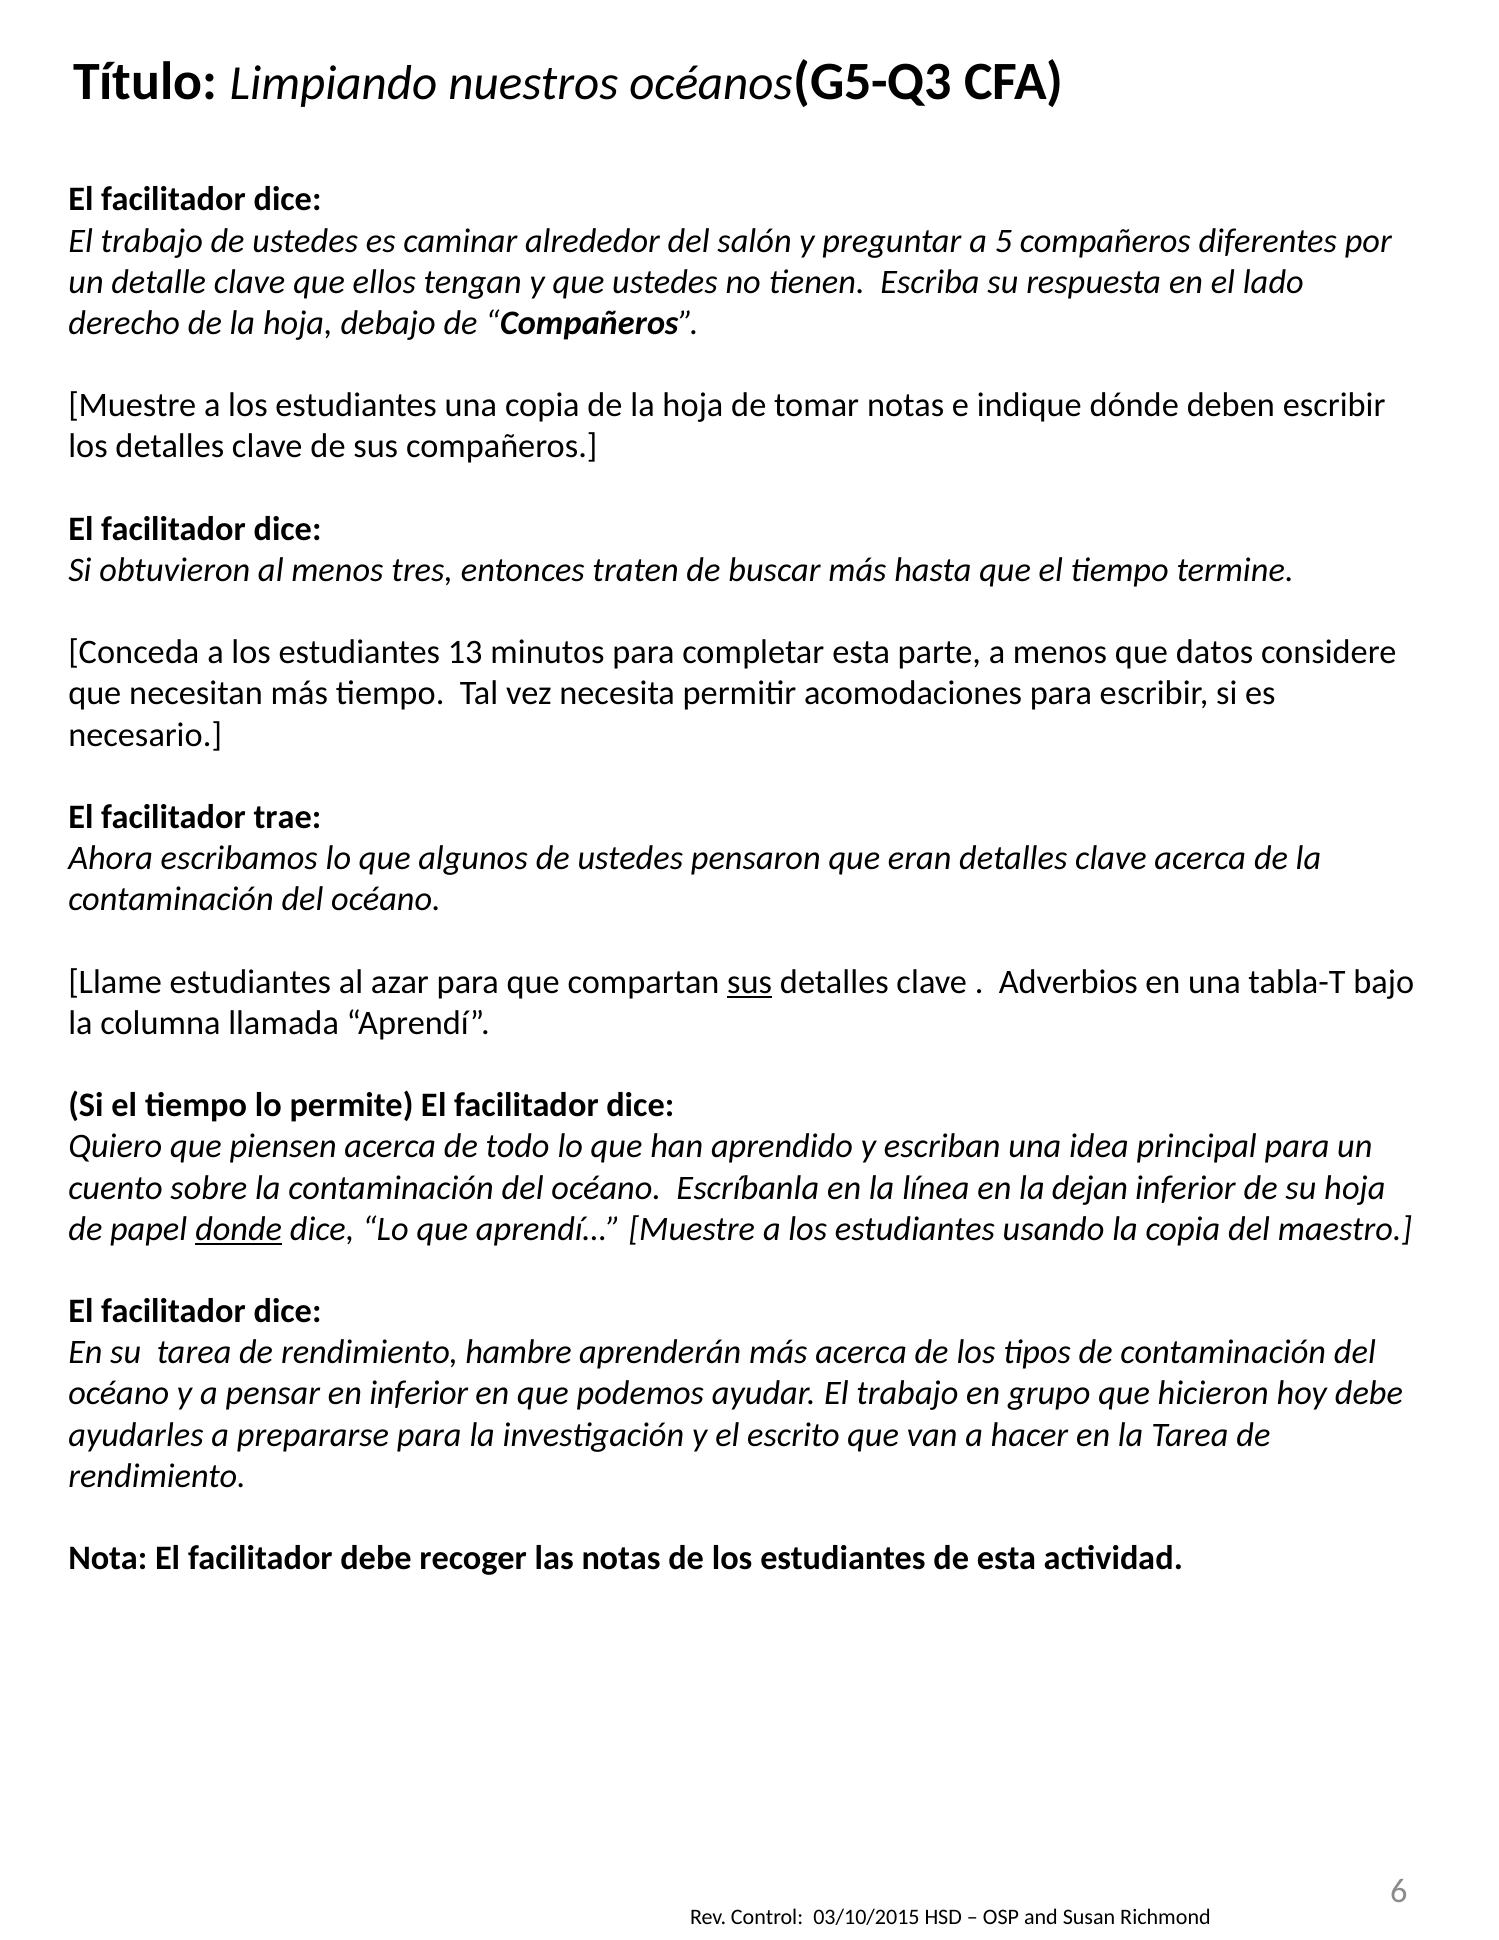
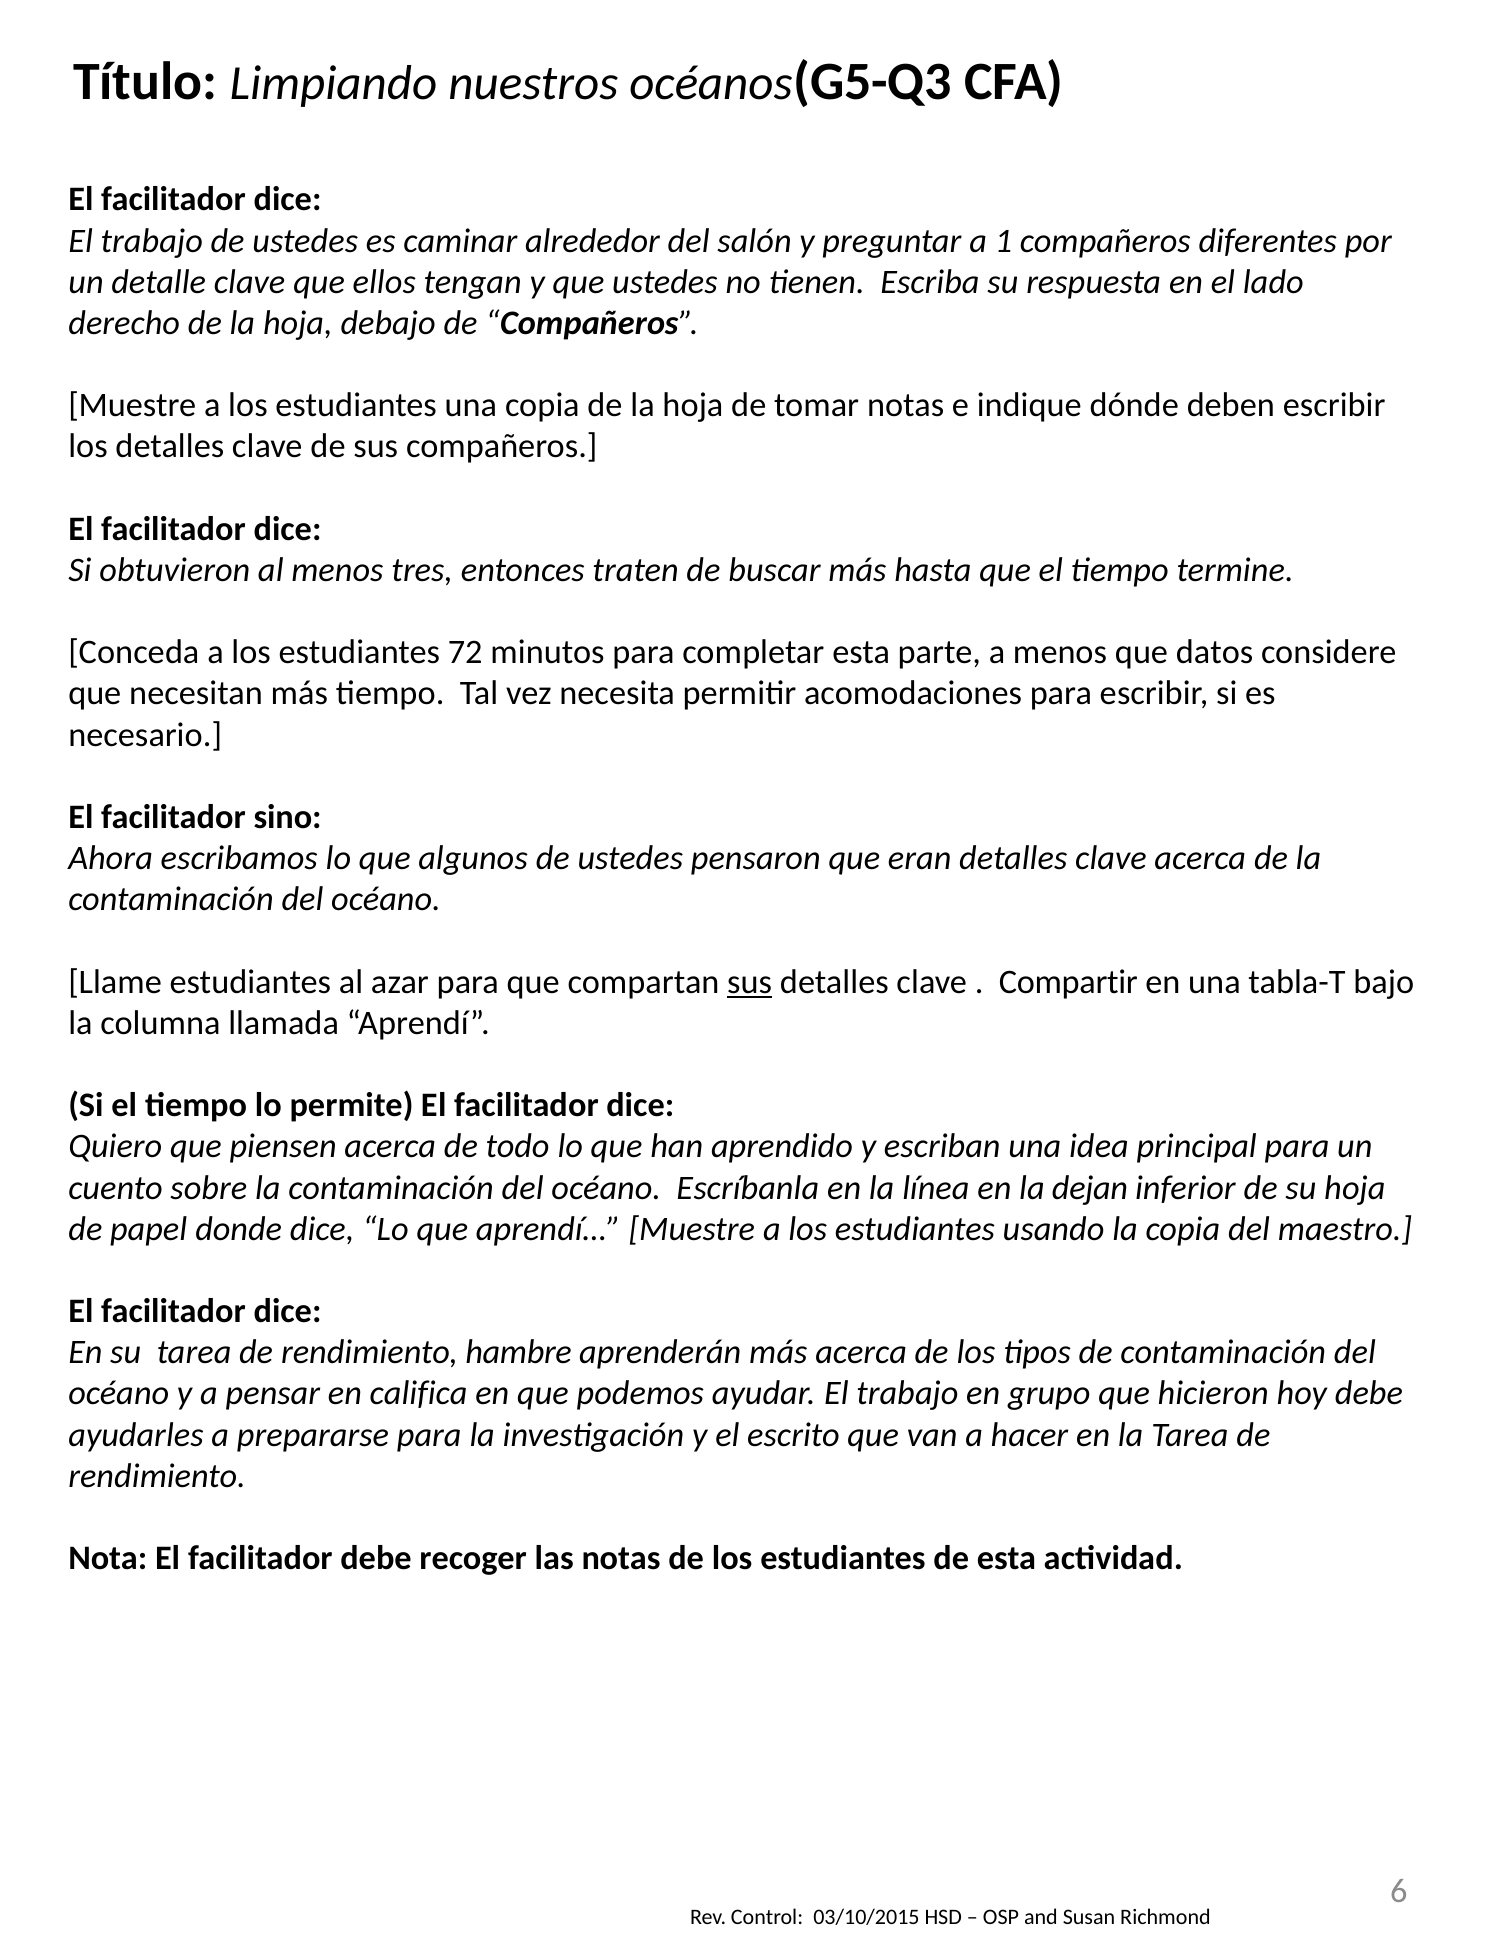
5: 5 -> 1
13: 13 -> 72
trae: trae -> sino
Adverbios: Adverbios -> Compartir
donde underline: present -> none
en inferior: inferior -> califica
